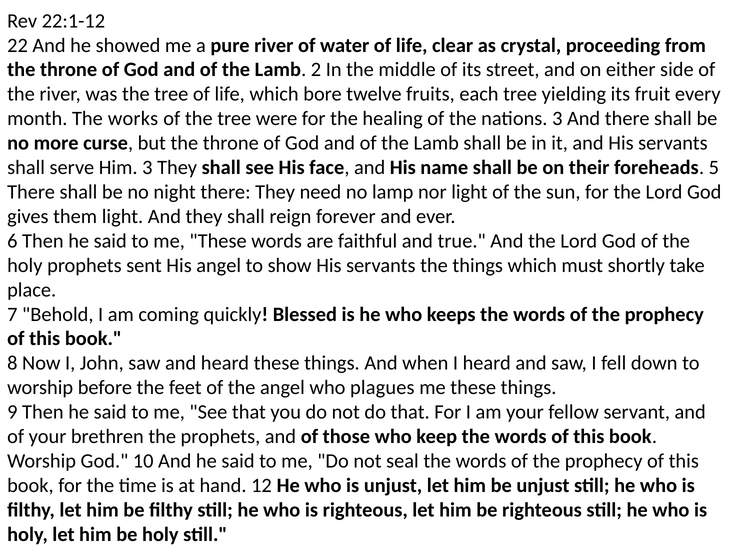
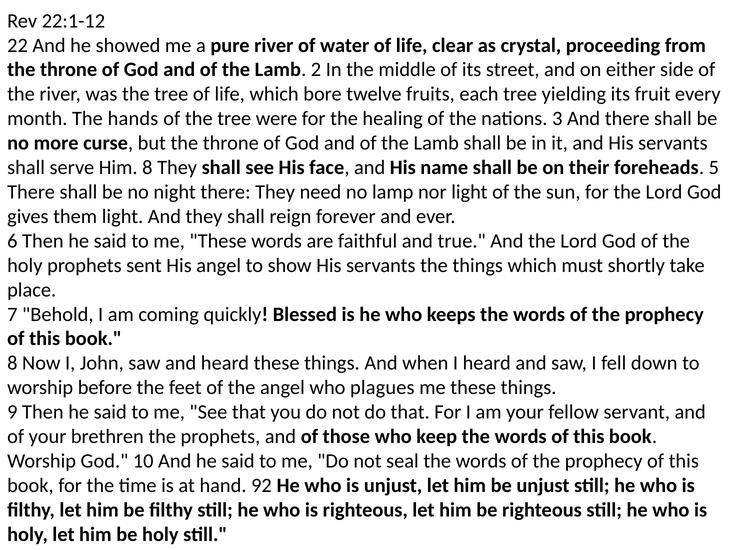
works: works -> hands
Him 3: 3 -> 8
12: 12 -> 92
